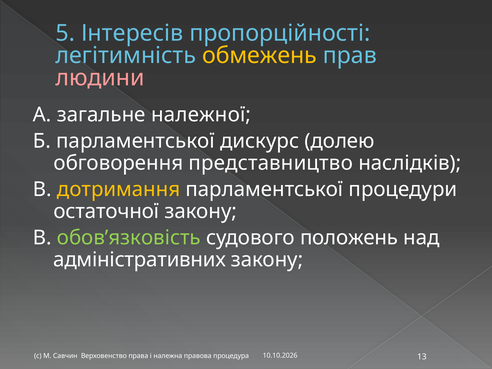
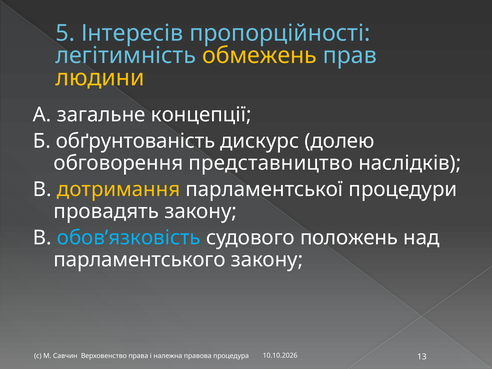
людини colour: pink -> yellow
належної: належної -> концепції
Б парламентської: парламентської -> обґрунтованість
остаточної: остаточної -> провадять
обов’язковість colour: light green -> light blue
адміністративних: адміністративних -> парламентського
